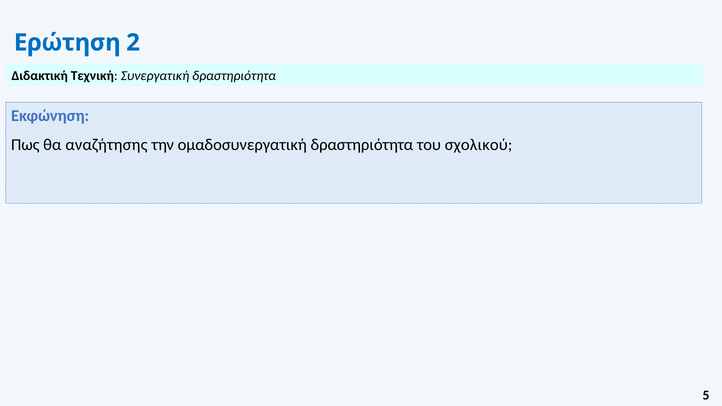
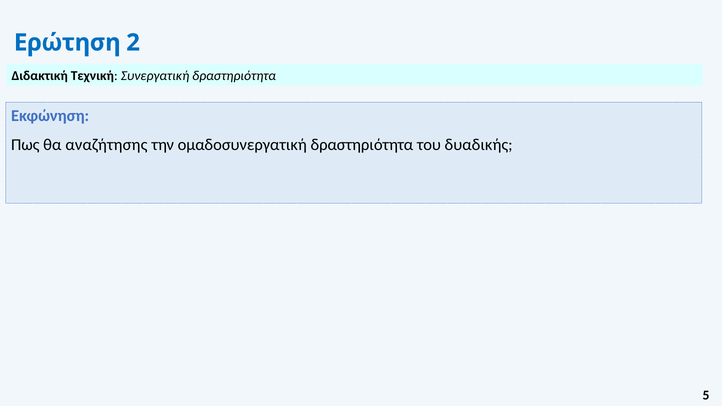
σχολικού: σχολικού -> δυαδικής
